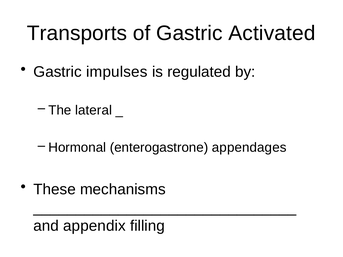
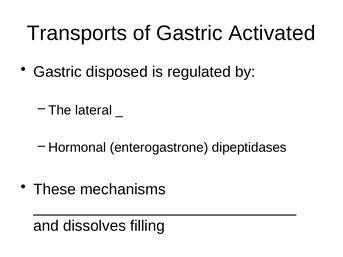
impulses: impulses -> disposed
appendages: appendages -> dipeptidases
appendix: appendix -> dissolves
